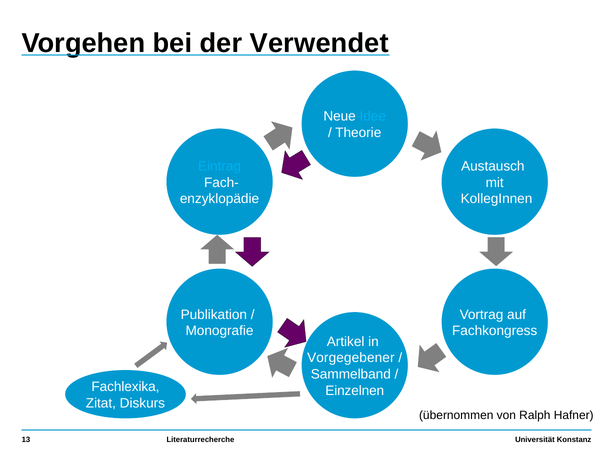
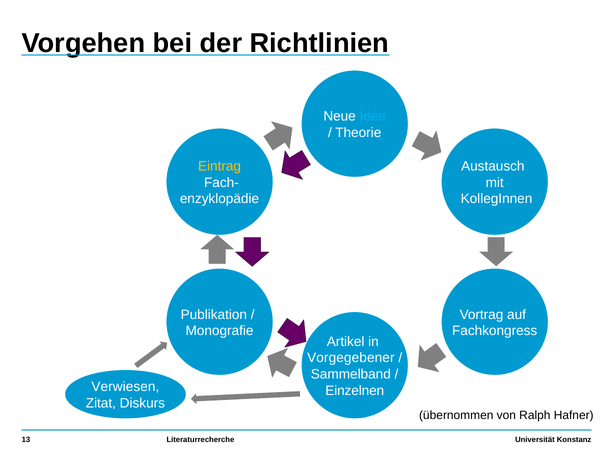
Verwendet: Verwendet -> Richtlinien
Eintrag colour: light blue -> yellow
Fachlexika: Fachlexika -> Verwiesen
